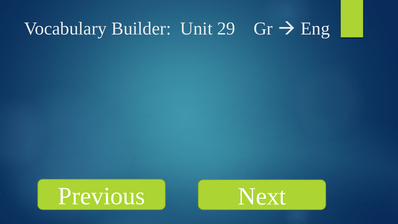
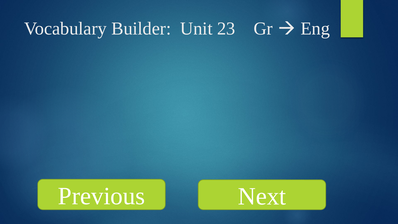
29: 29 -> 23
